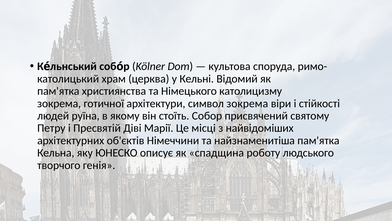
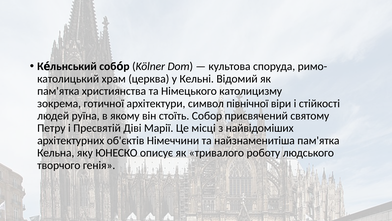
символ зокрема: зокрема -> північної
спадщина: спадщина -> тривалого
